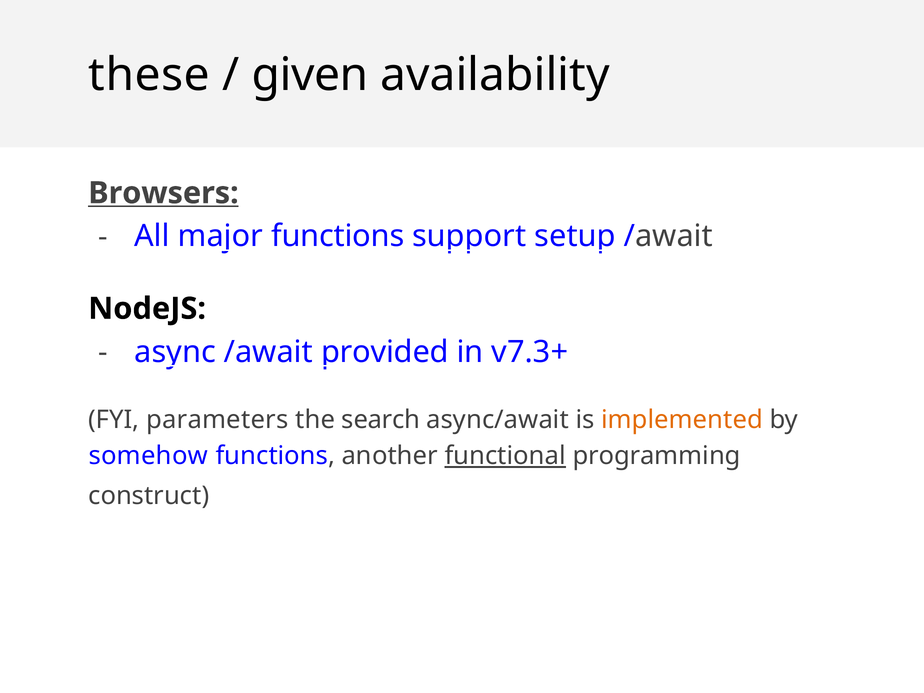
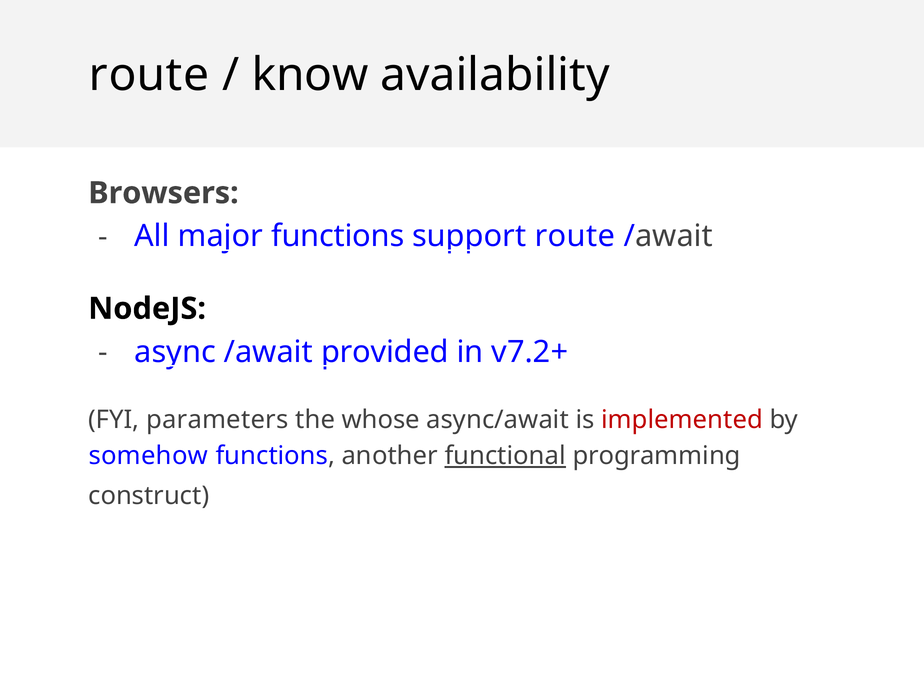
these at (149, 75): these -> route
given: given -> know
Browsers underline: present -> none
support setup: setup -> route
v7.3+: v7.3+ -> v7.2+
search: search -> whose
implemented colour: orange -> red
